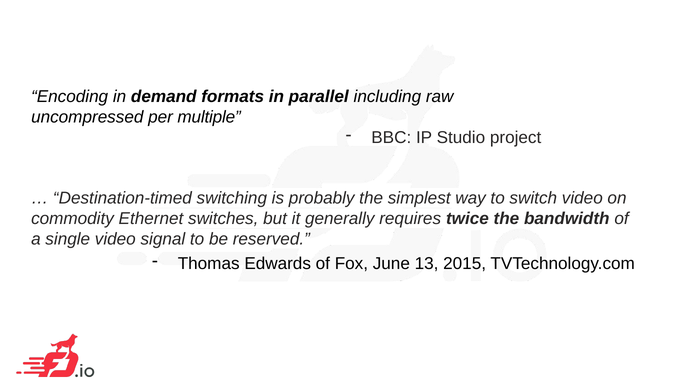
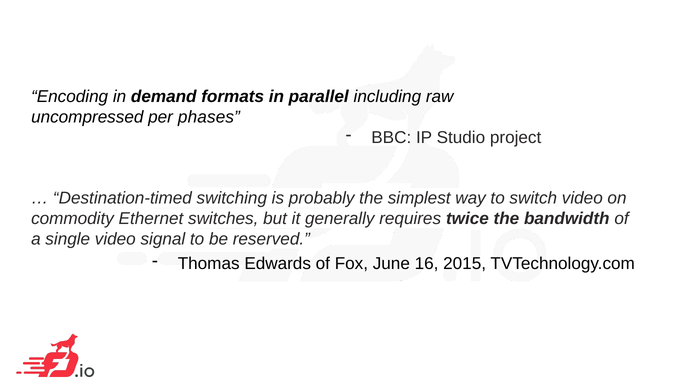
multiple: multiple -> phases
13: 13 -> 16
